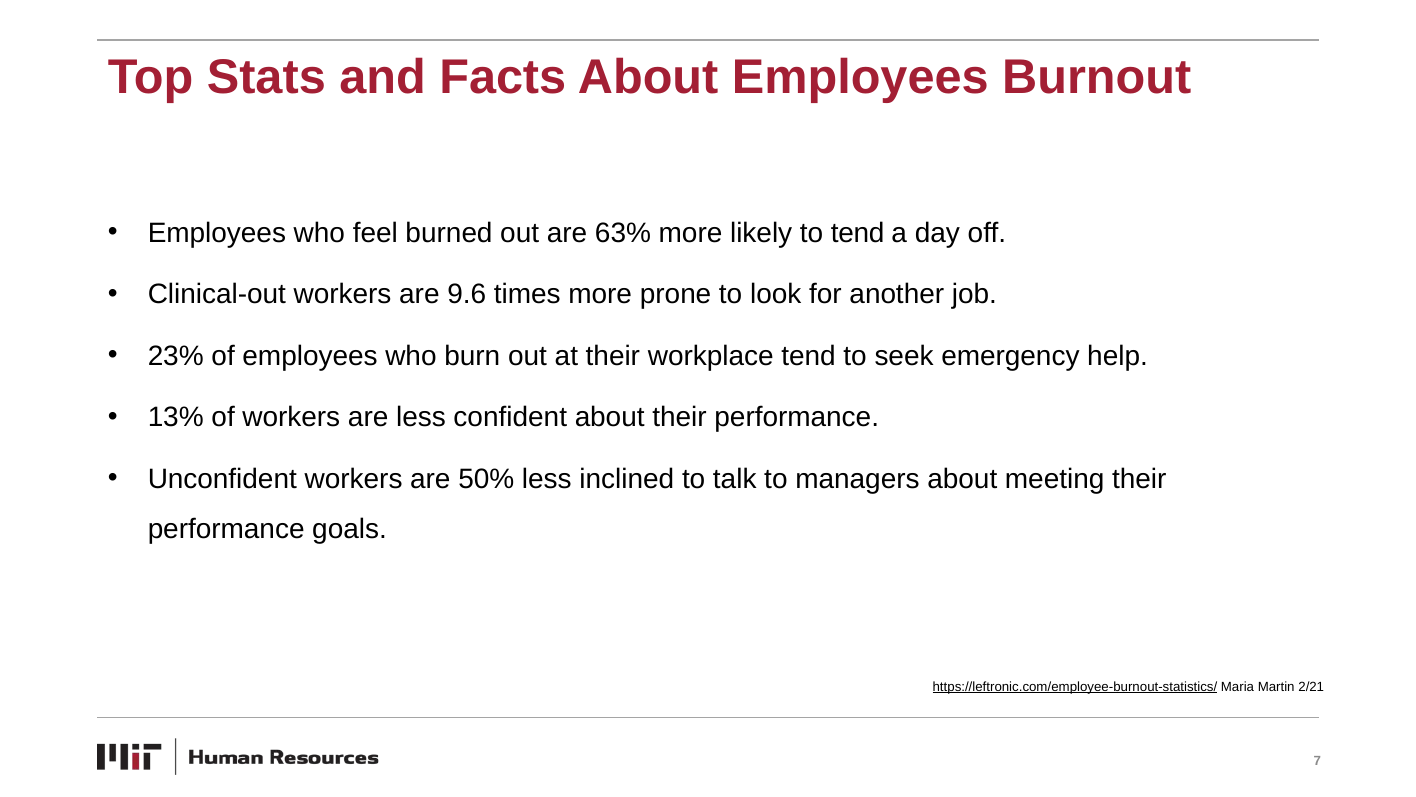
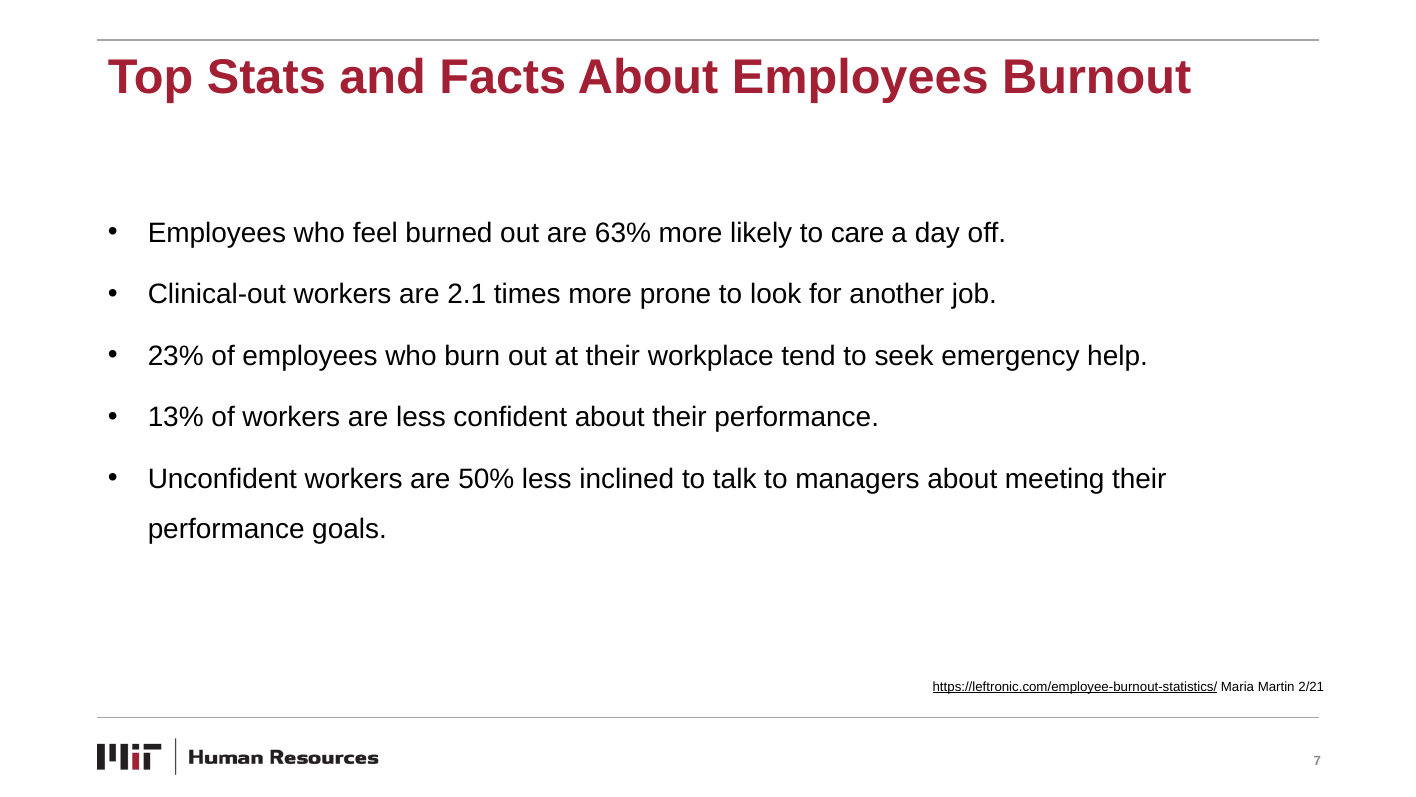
to tend: tend -> care
9.6: 9.6 -> 2.1
